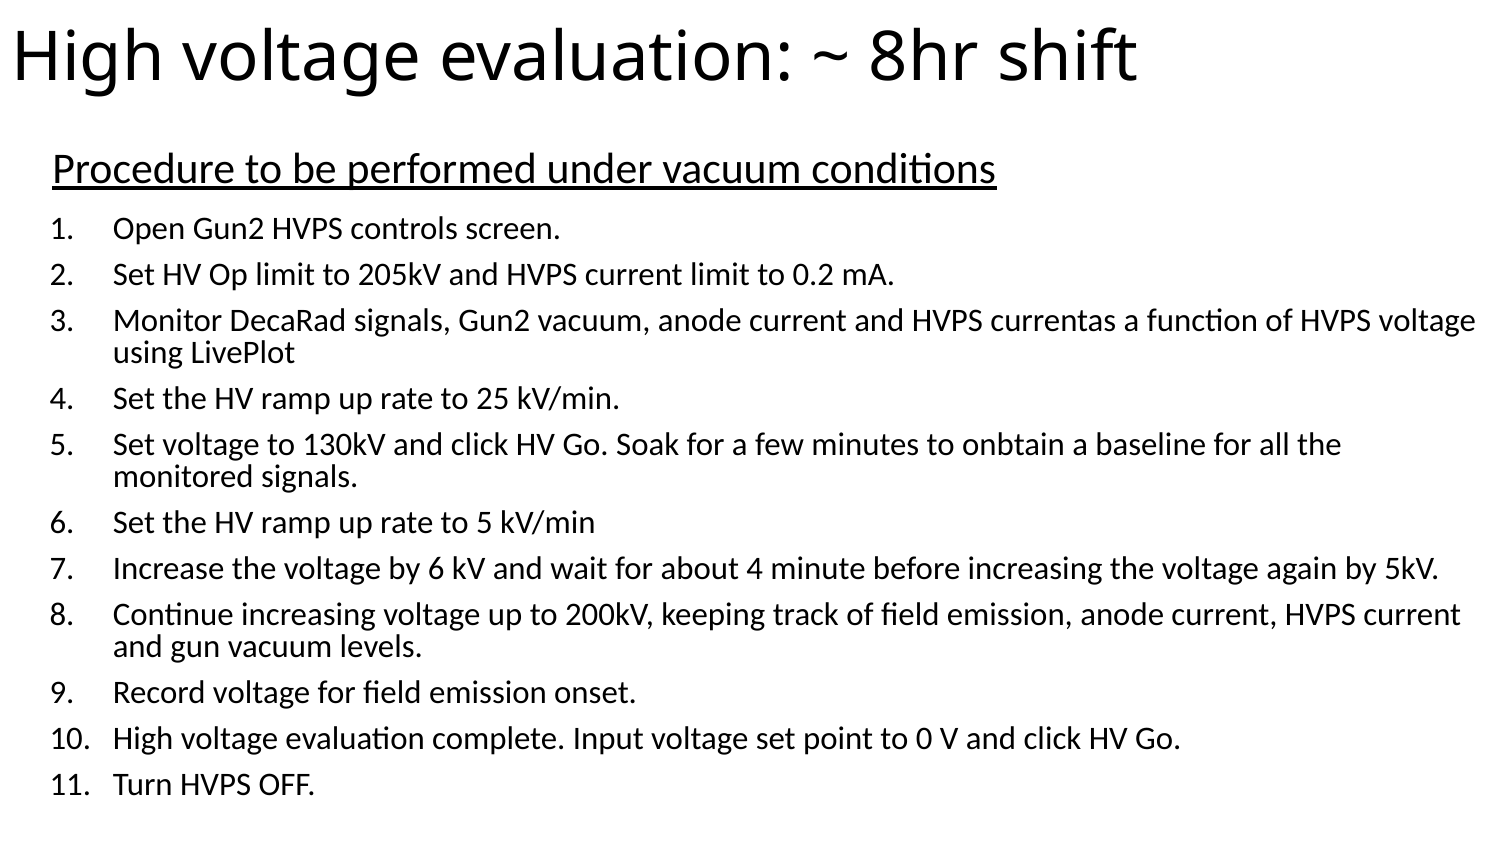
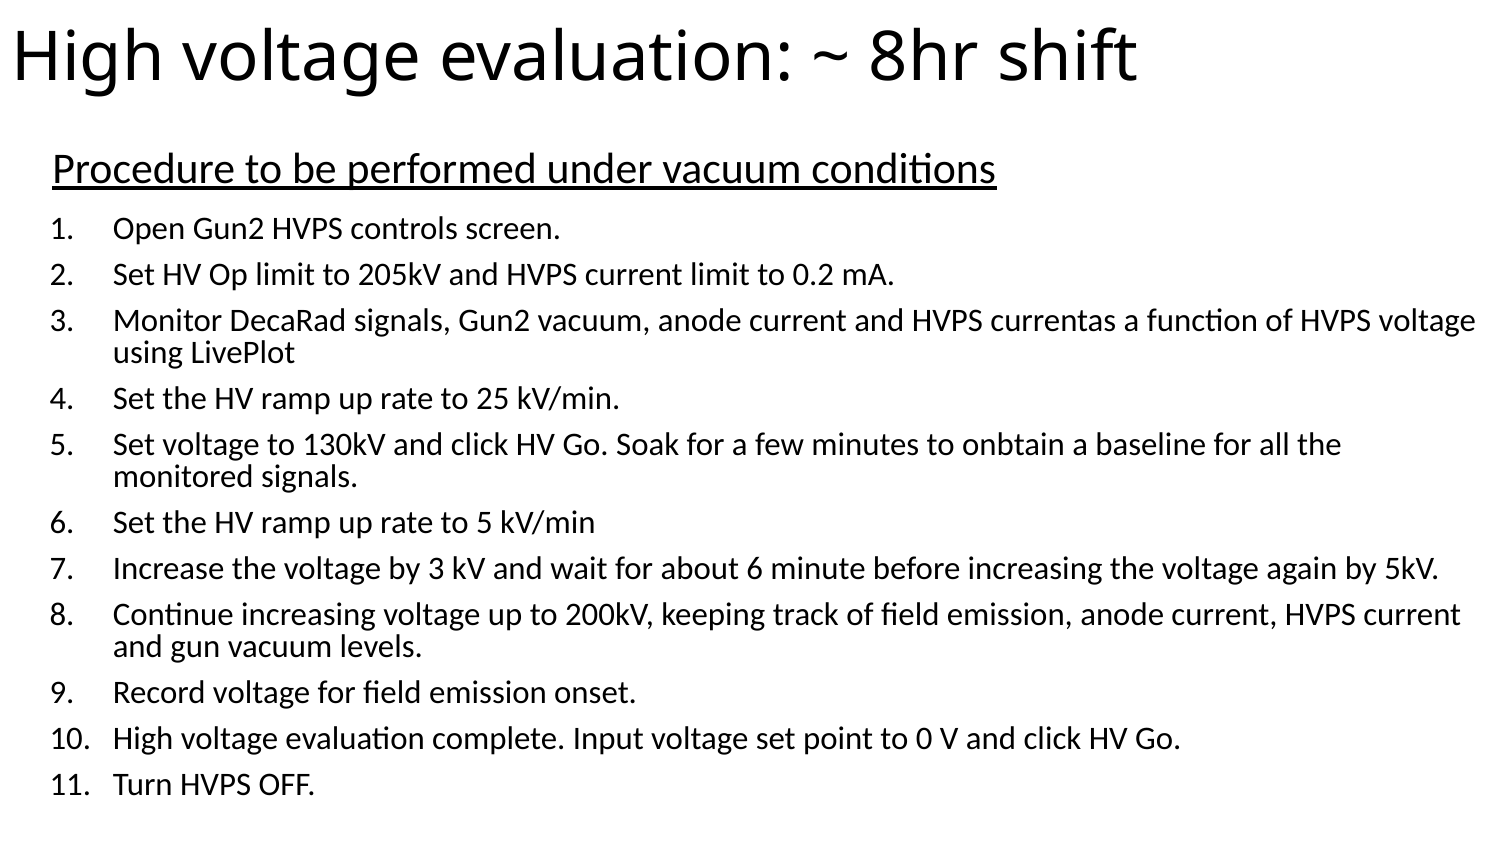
by 6: 6 -> 3
about 4: 4 -> 6
